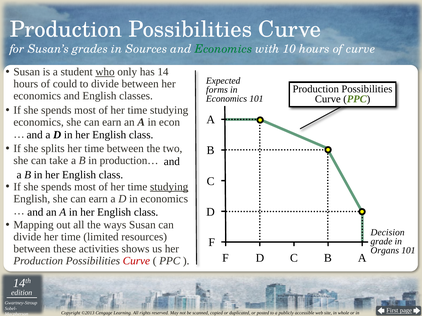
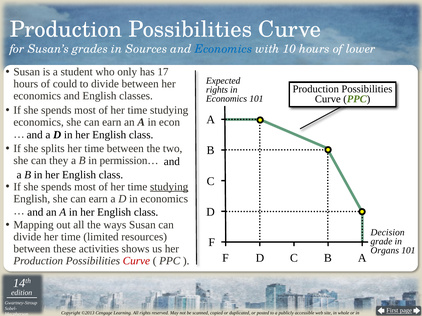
Economics at (224, 49) colour: green -> blue
of curve: curve -> lower
who underline: present -> none
14: 14 -> 17
forms at (217, 90): forms -> rights
take: take -> they
production…: production… -> permission…
